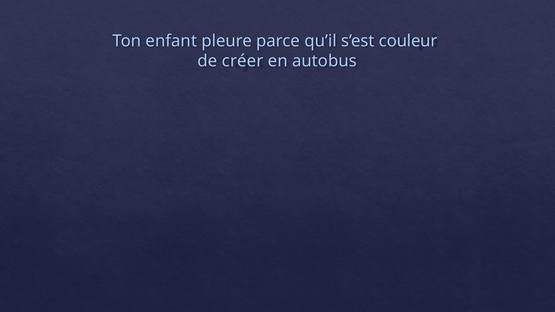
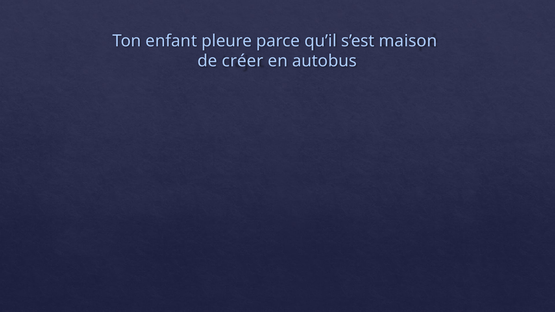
couleur: couleur -> maison
